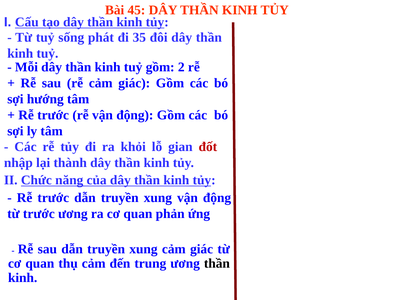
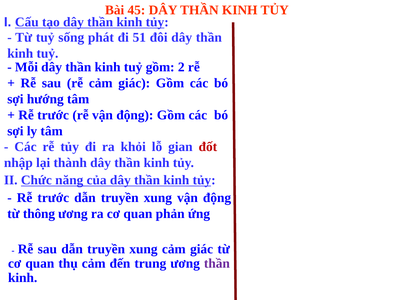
35: 35 -> 51
từ trước: trước -> thông
thần at (217, 263) colour: black -> purple
